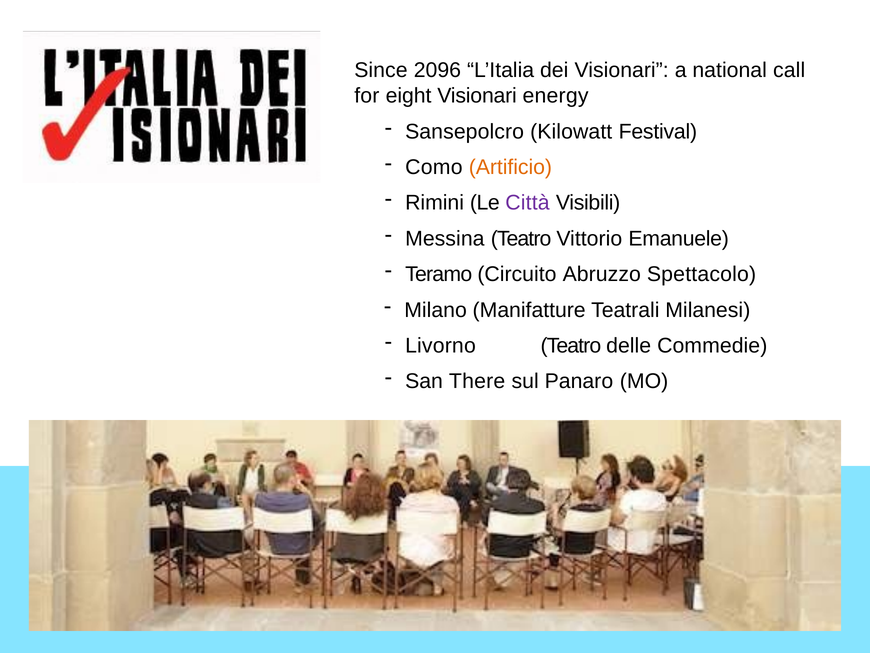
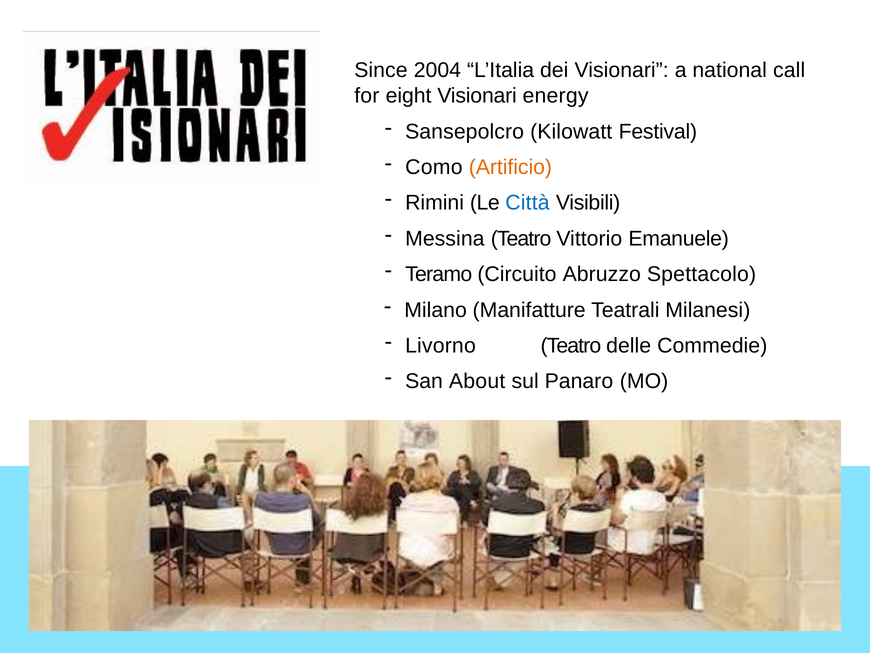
2096: 2096 -> 2004
Città colour: purple -> blue
There: There -> About
